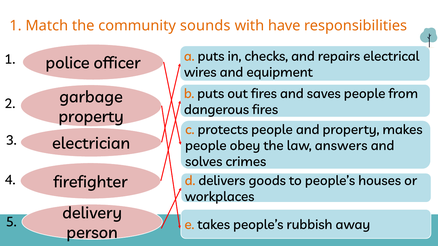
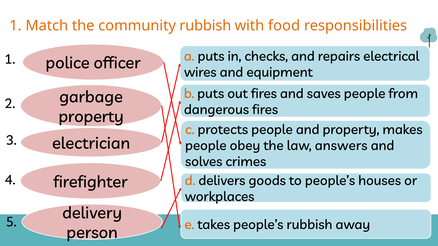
community sounds: sounds -> rubbish
have: have -> food
